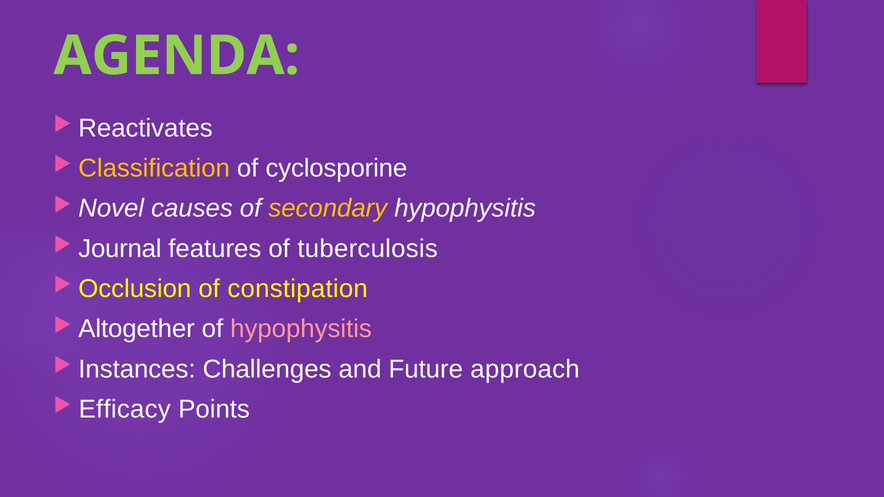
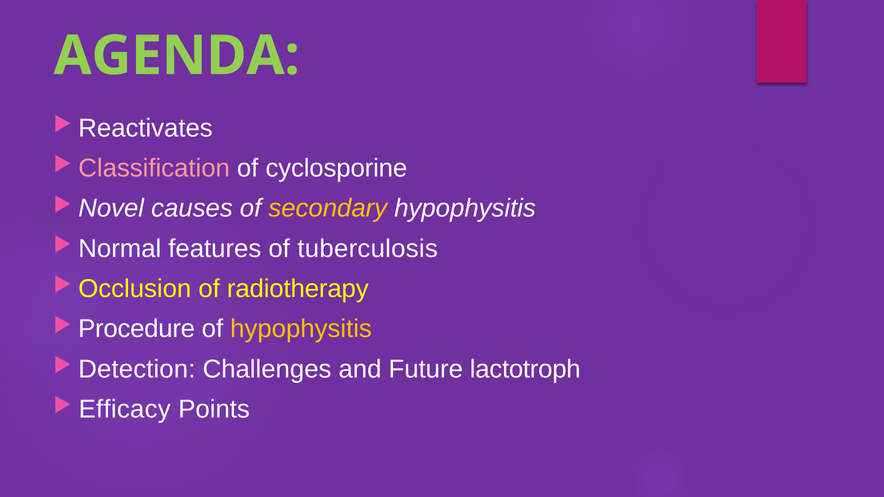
Classification colour: yellow -> pink
Journal: Journal -> Normal
constipation: constipation -> radiotherapy
Altogether: Altogether -> Procedure
hypophysitis at (301, 329) colour: pink -> yellow
Instances: Instances -> Detection
approach: approach -> lactotroph
